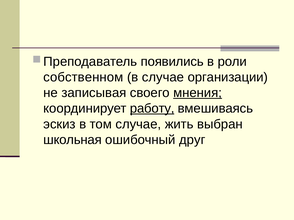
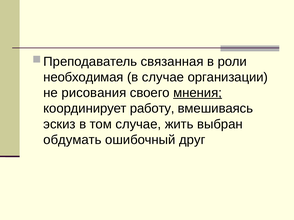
появились: появились -> связанная
собственном: собственном -> необходимая
записывая: записывая -> рисования
работу underline: present -> none
школьная: школьная -> обдумать
